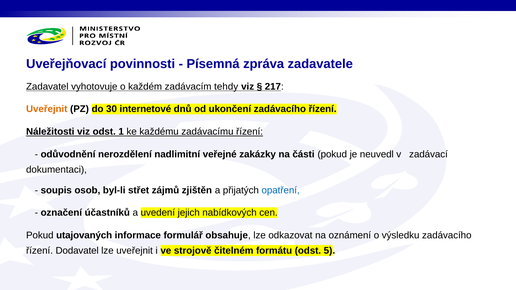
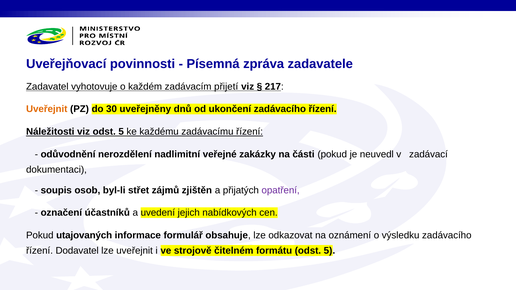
tehdy: tehdy -> přijetí
internetové: internetové -> uveřejněny
viz odst 1: 1 -> 5
opatření colour: blue -> purple
